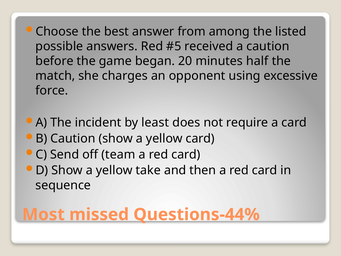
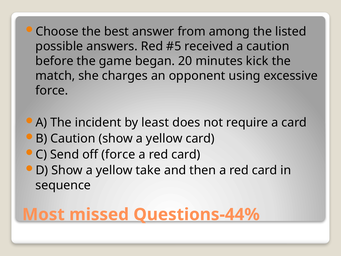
half: half -> kick
off team: team -> force
